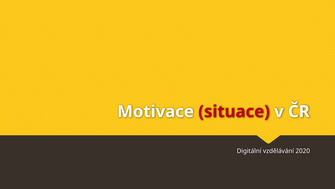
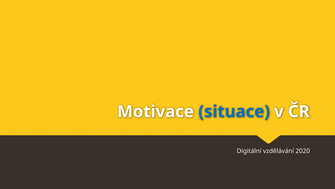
situace colour: red -> blue
